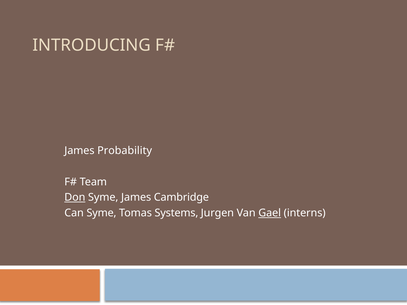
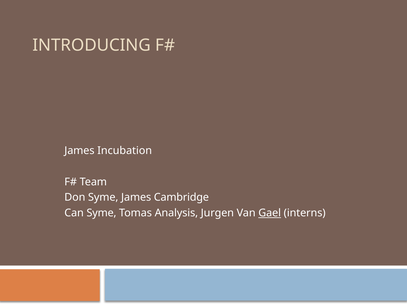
Probability: Probability -> Incubation
Don underline: present -> none
Systems: Systems -> Analysis
